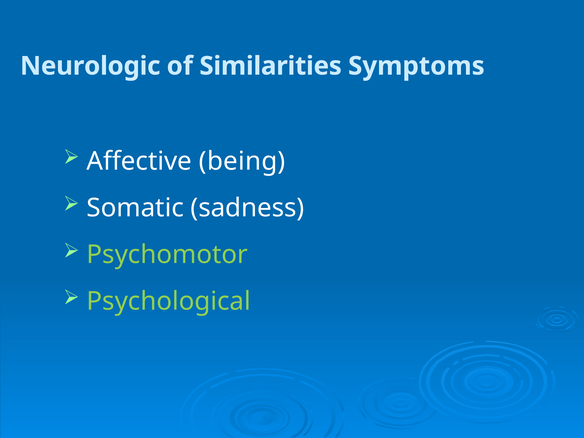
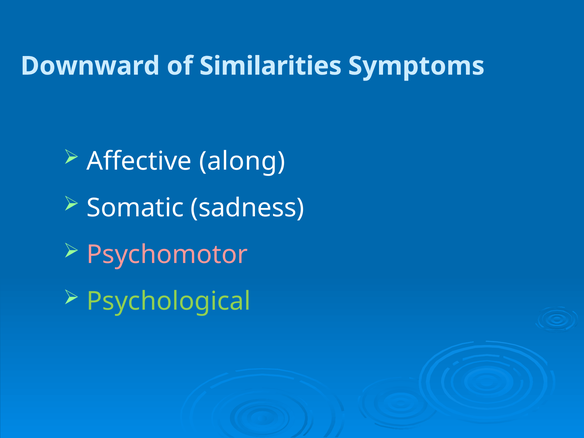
Neurologic: Neurologic -> Downward
being: being -> along
Psychomotor colour: light green -> pink
